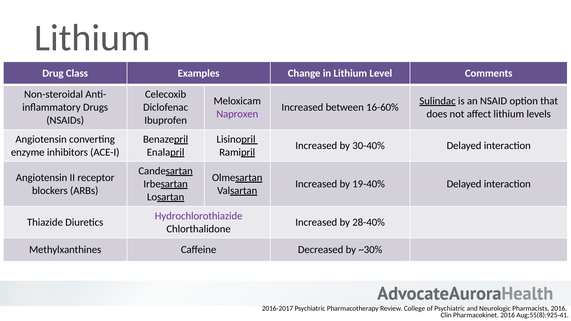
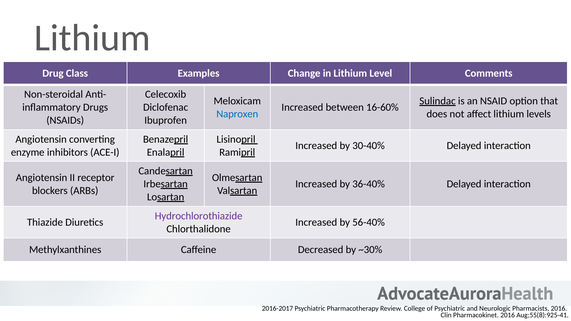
Naproxen colour: purple -> blue
19-40%: 19-40% -> 36-40%
28-40%: 28-40% -> 56-40%
